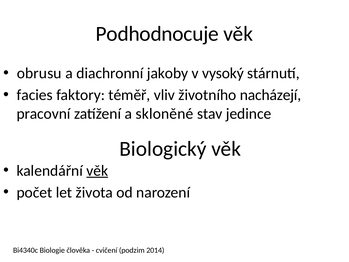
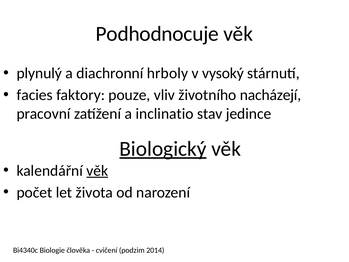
obrusu: obrusu -> plynulý
jakoby: jakoby -> hrboly
téměř: téměř -> pouze
skloněné: skloněné -> inclinatio
Biologický underline: none -> present
